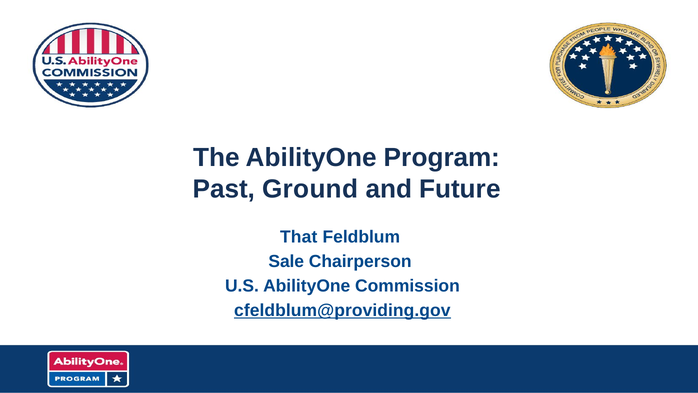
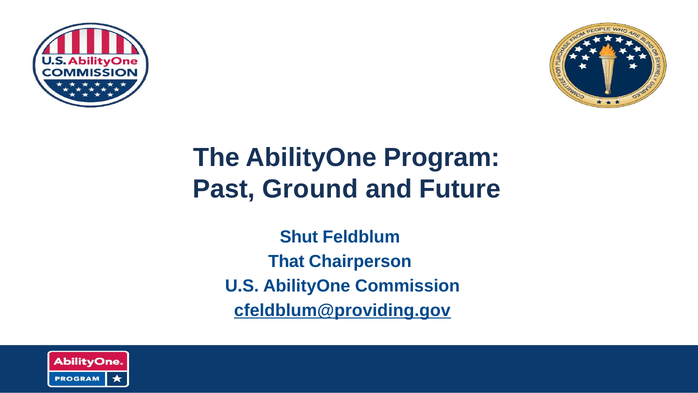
That: That -> Shut
Sale: Sale -> That
